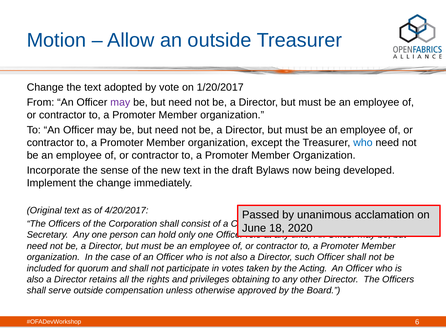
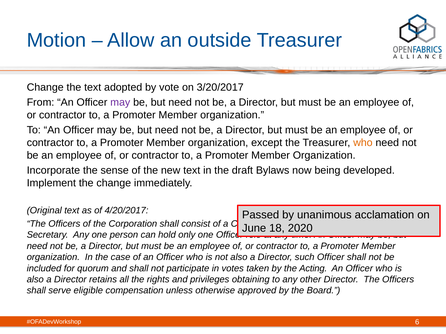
1/20/2017: 1/20/2017 -> 3/20/2017
who at (363, 143) colour: blue -> orange
serve outside: outside -> eligible
